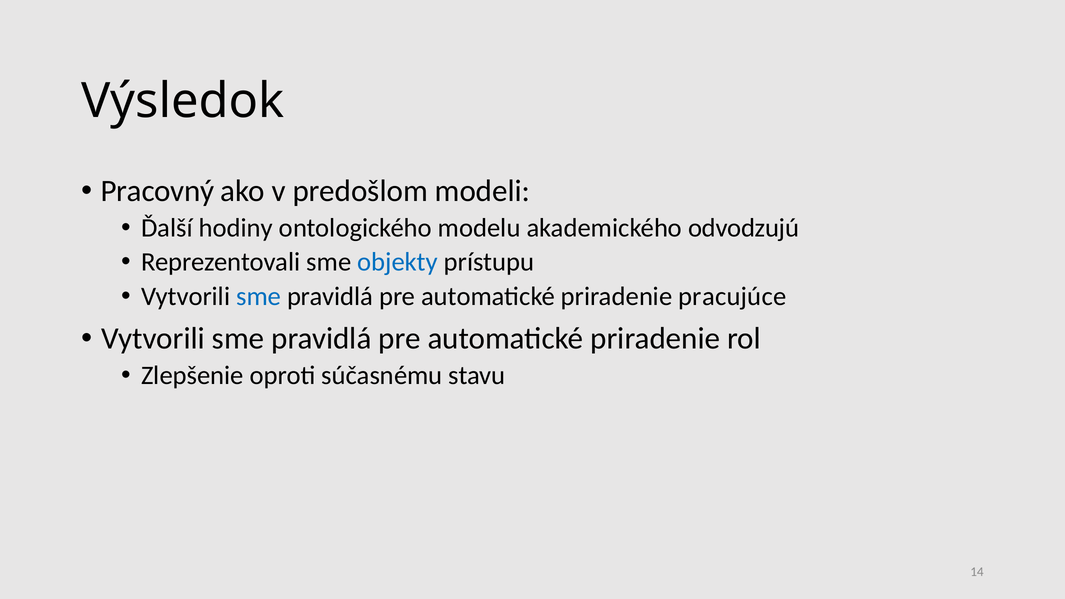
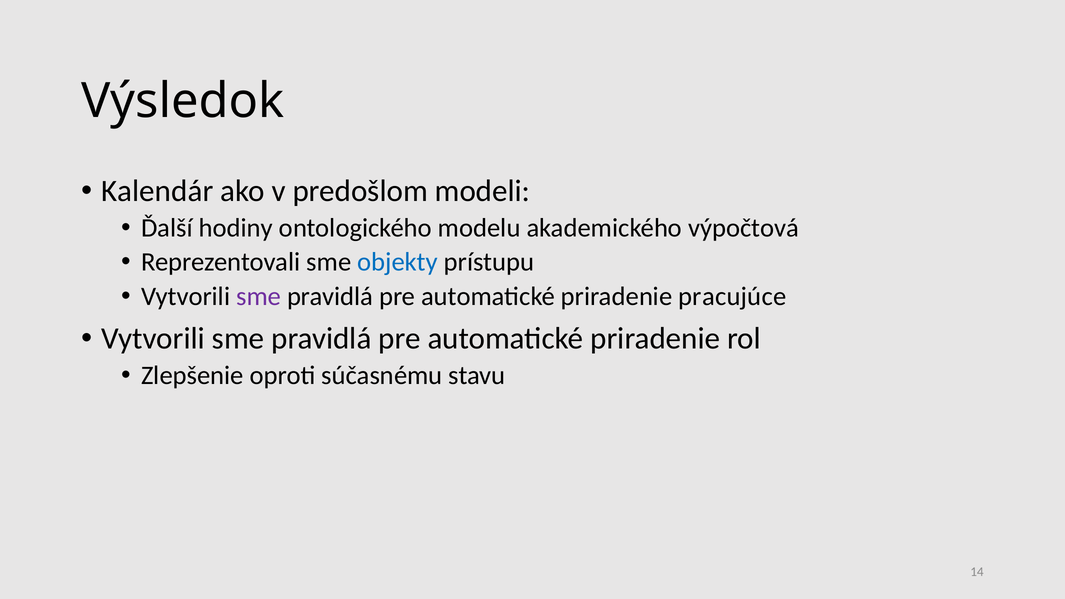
Pracovný: Pracovný -> Kalendár
odvodzujú: odvodzujú -> výpočtová
sme at (259, 296) colour: blue -> purple
